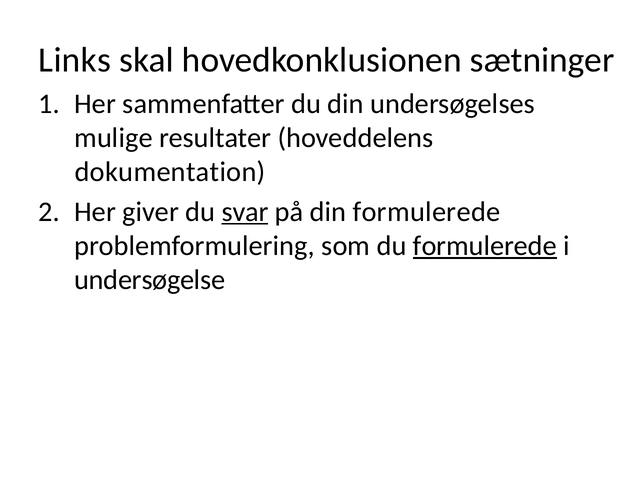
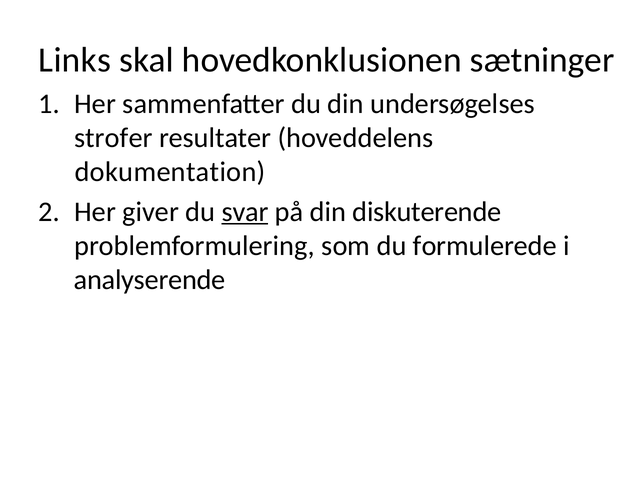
mulige: mulige -> strofer
din formulerede: formulerede -> diskuterende
formulerede at (485, 246) underline: present -> none
undersøgelse: undersøgelse -> analyserende
